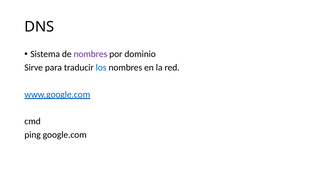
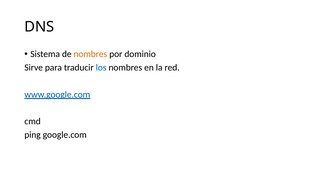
nombres at (90, 54) colour: purple -> orange
